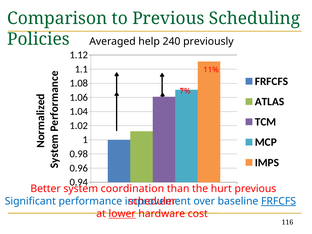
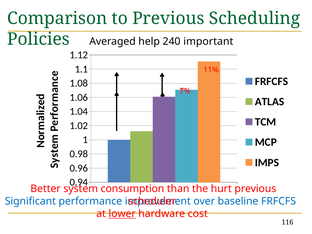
previously: previously -> important
coordination: coordination -> consumption
FRFCFS at (279, 201) underline: present -> none
